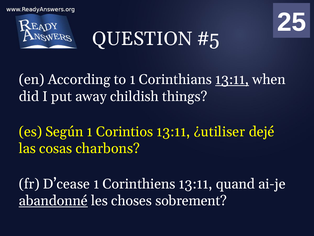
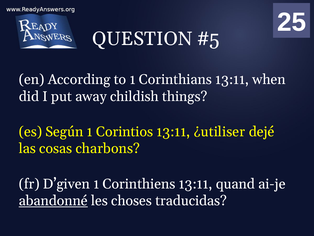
13:11 at (232, 79) underline: present -> none
D’cease: D’cease -> D’given
sobrement: sobrement -> traducidas
